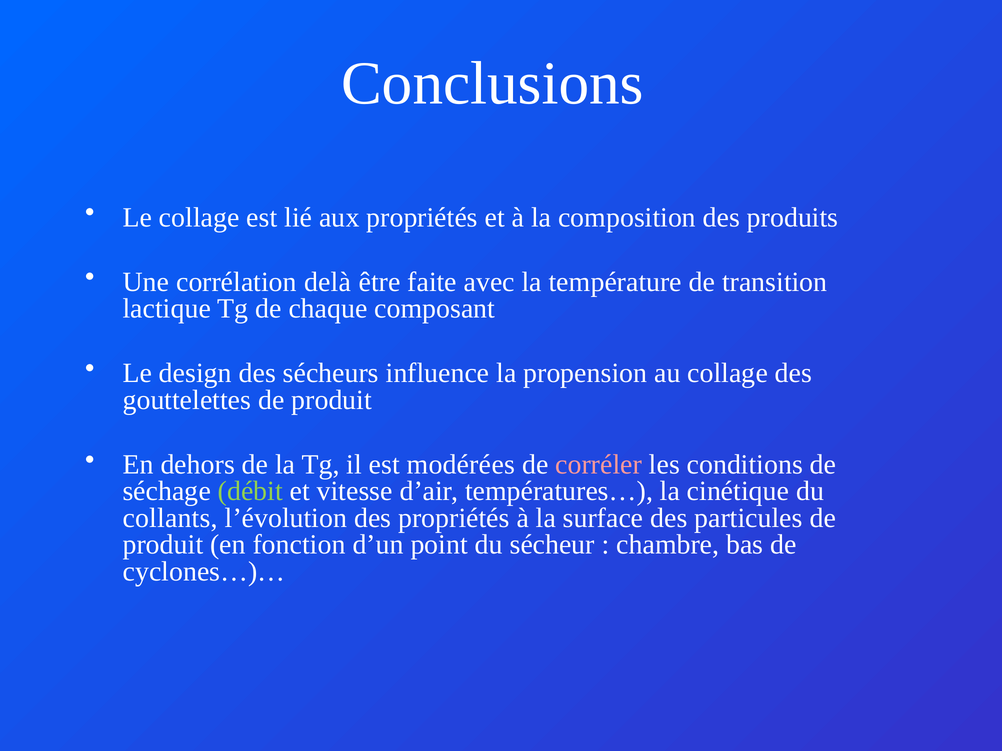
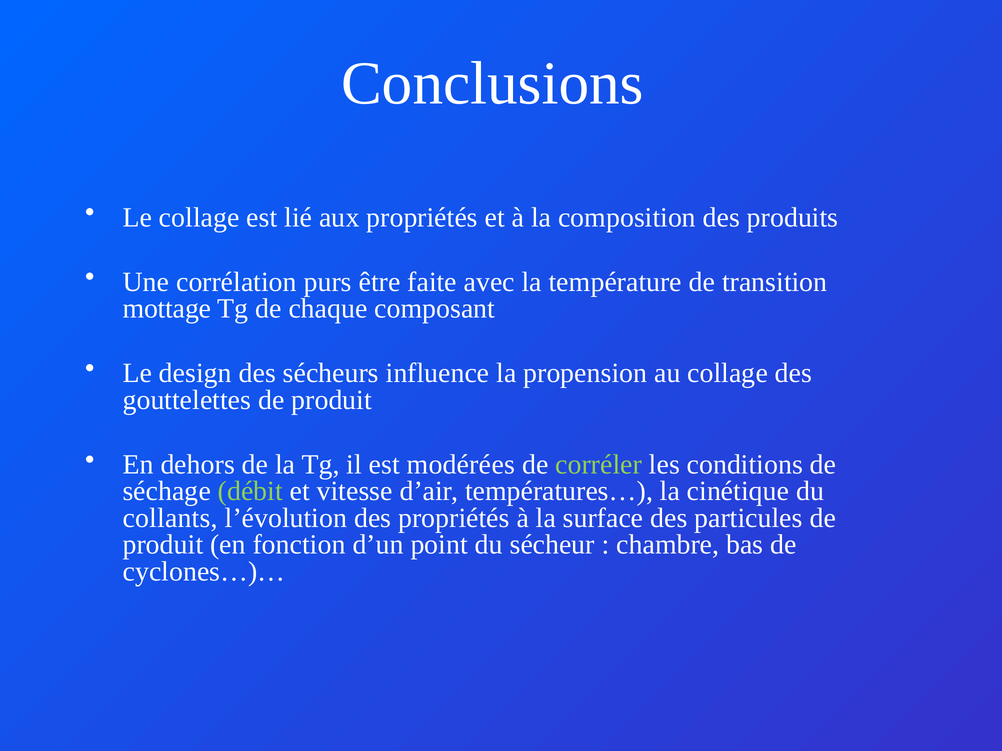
delà: delà -> purs
lactique: lactique -> mottage
corréler colour: pink -> light green
